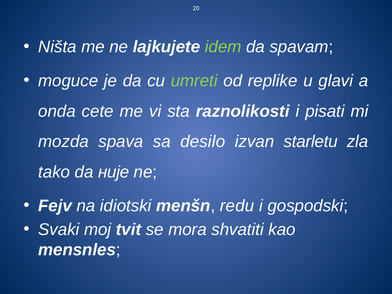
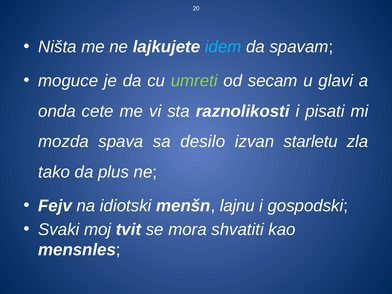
idem colour: light green -> light blue
replike: replike -> secam
није: није -> plus
redu: redu -> lajnu
